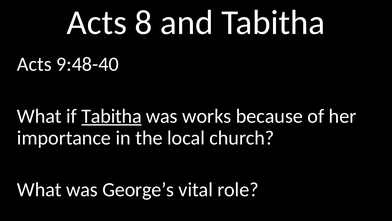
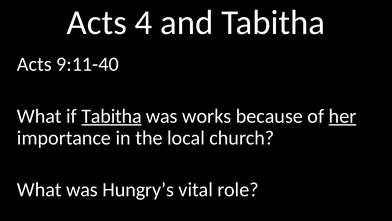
8: 8 -> 4
9:48-40: 9:48-40 -> 9:11-40
her underline: none -> present
George’s: George’s -> Hungry’s
